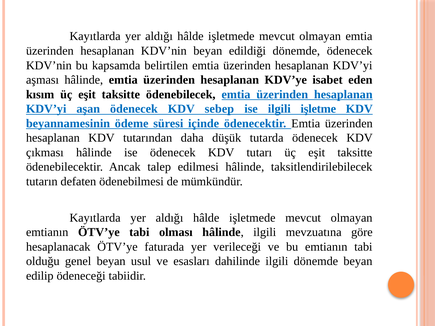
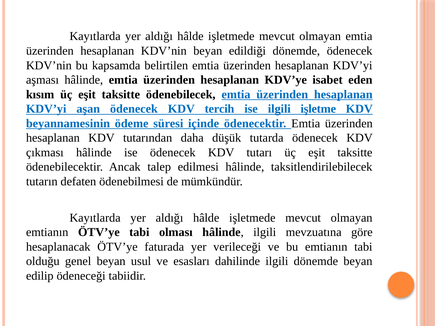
sebep: sebep -> tercih
